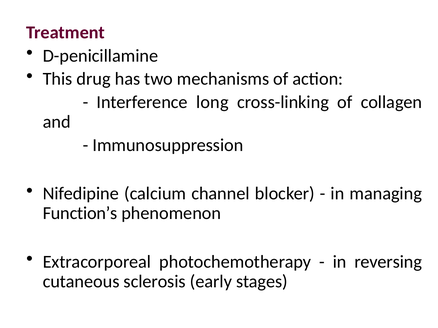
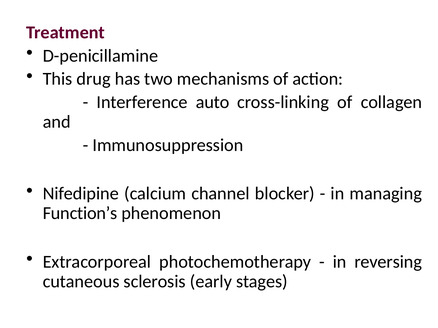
long: long -> auto
